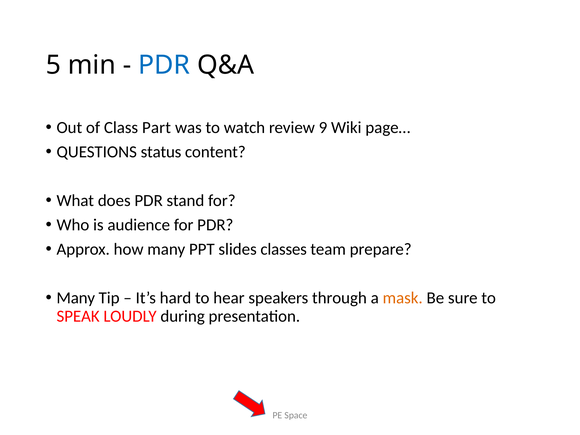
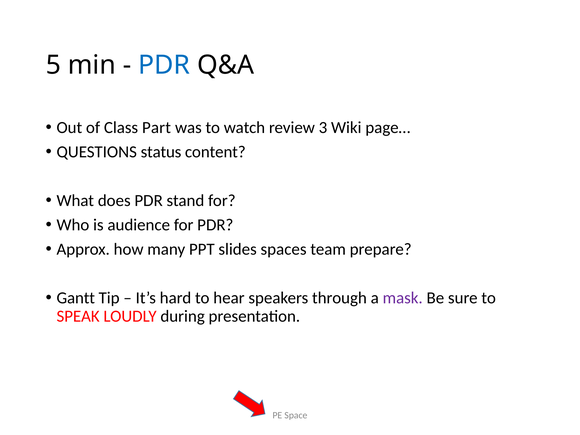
9: 9 -> 3
classes: classes -> spaces
Many at (76, 298): Many -> Gantt
mask colour: orange -> purple
